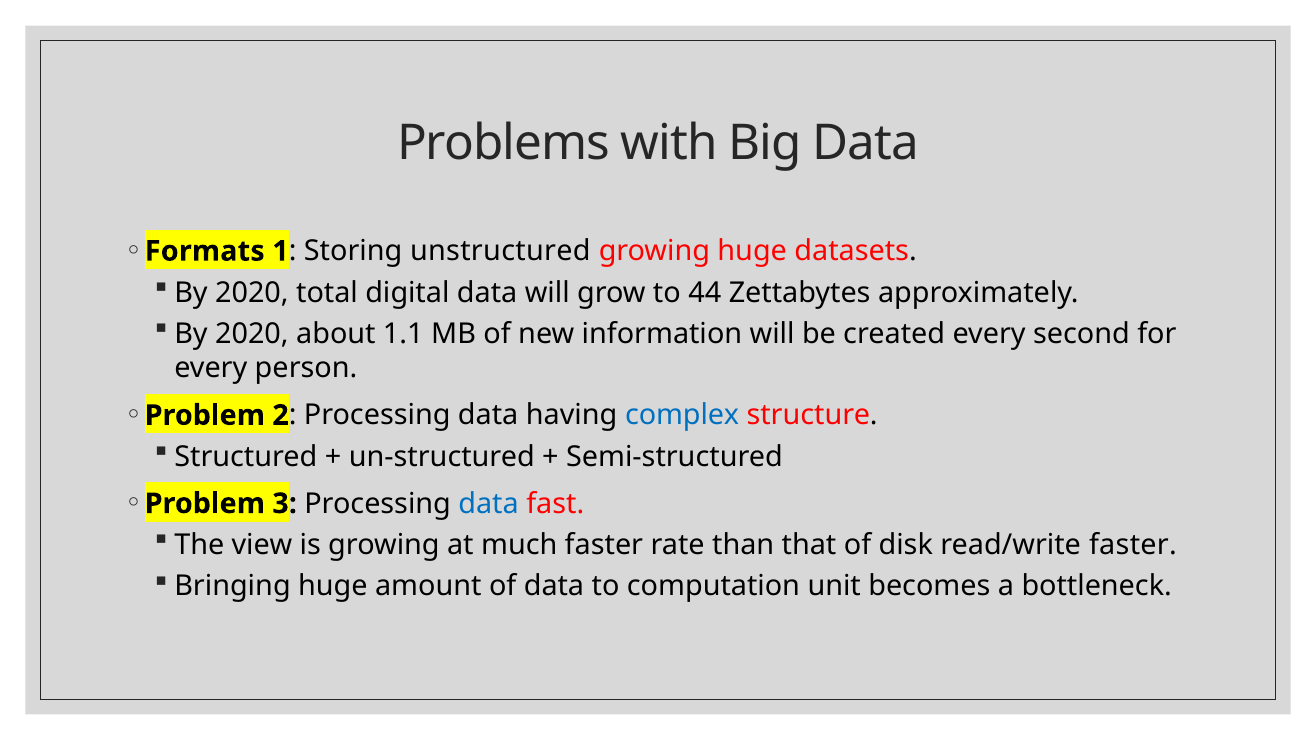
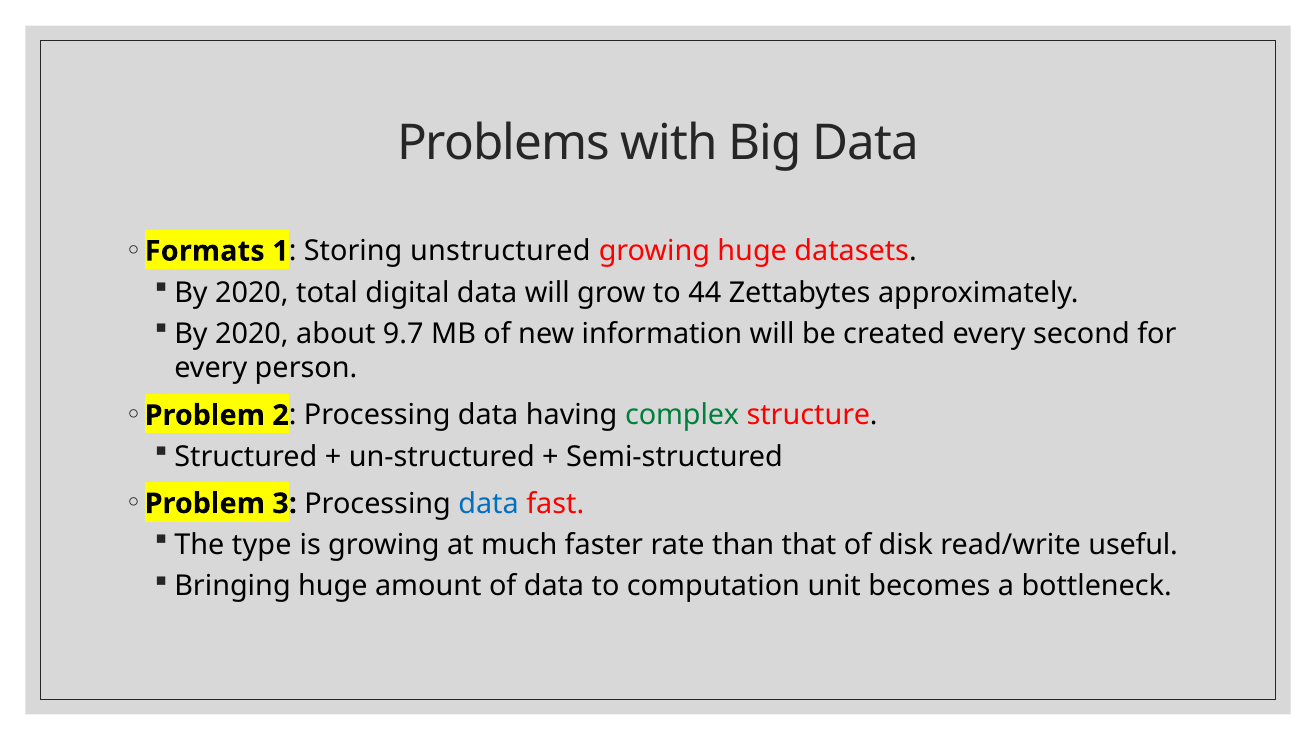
1.1: 1.1 -> 9.7
complex colour: blue -> green
view: view -> type
read/write faster: faster -> useful
